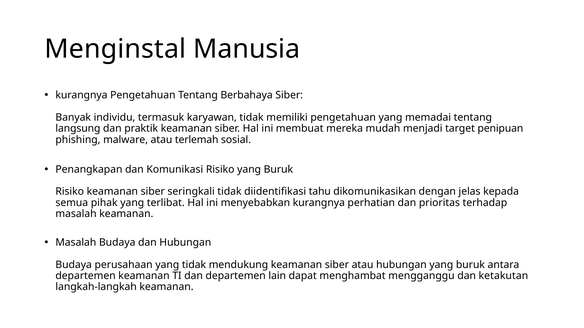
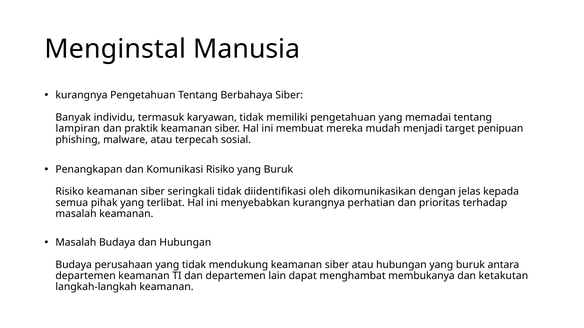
langsung: langsung -> lampiran
terlemah: terlemah -> terpecah
tahu: tahu -> oleh
mengganggu: mengganggu -> membukanya
